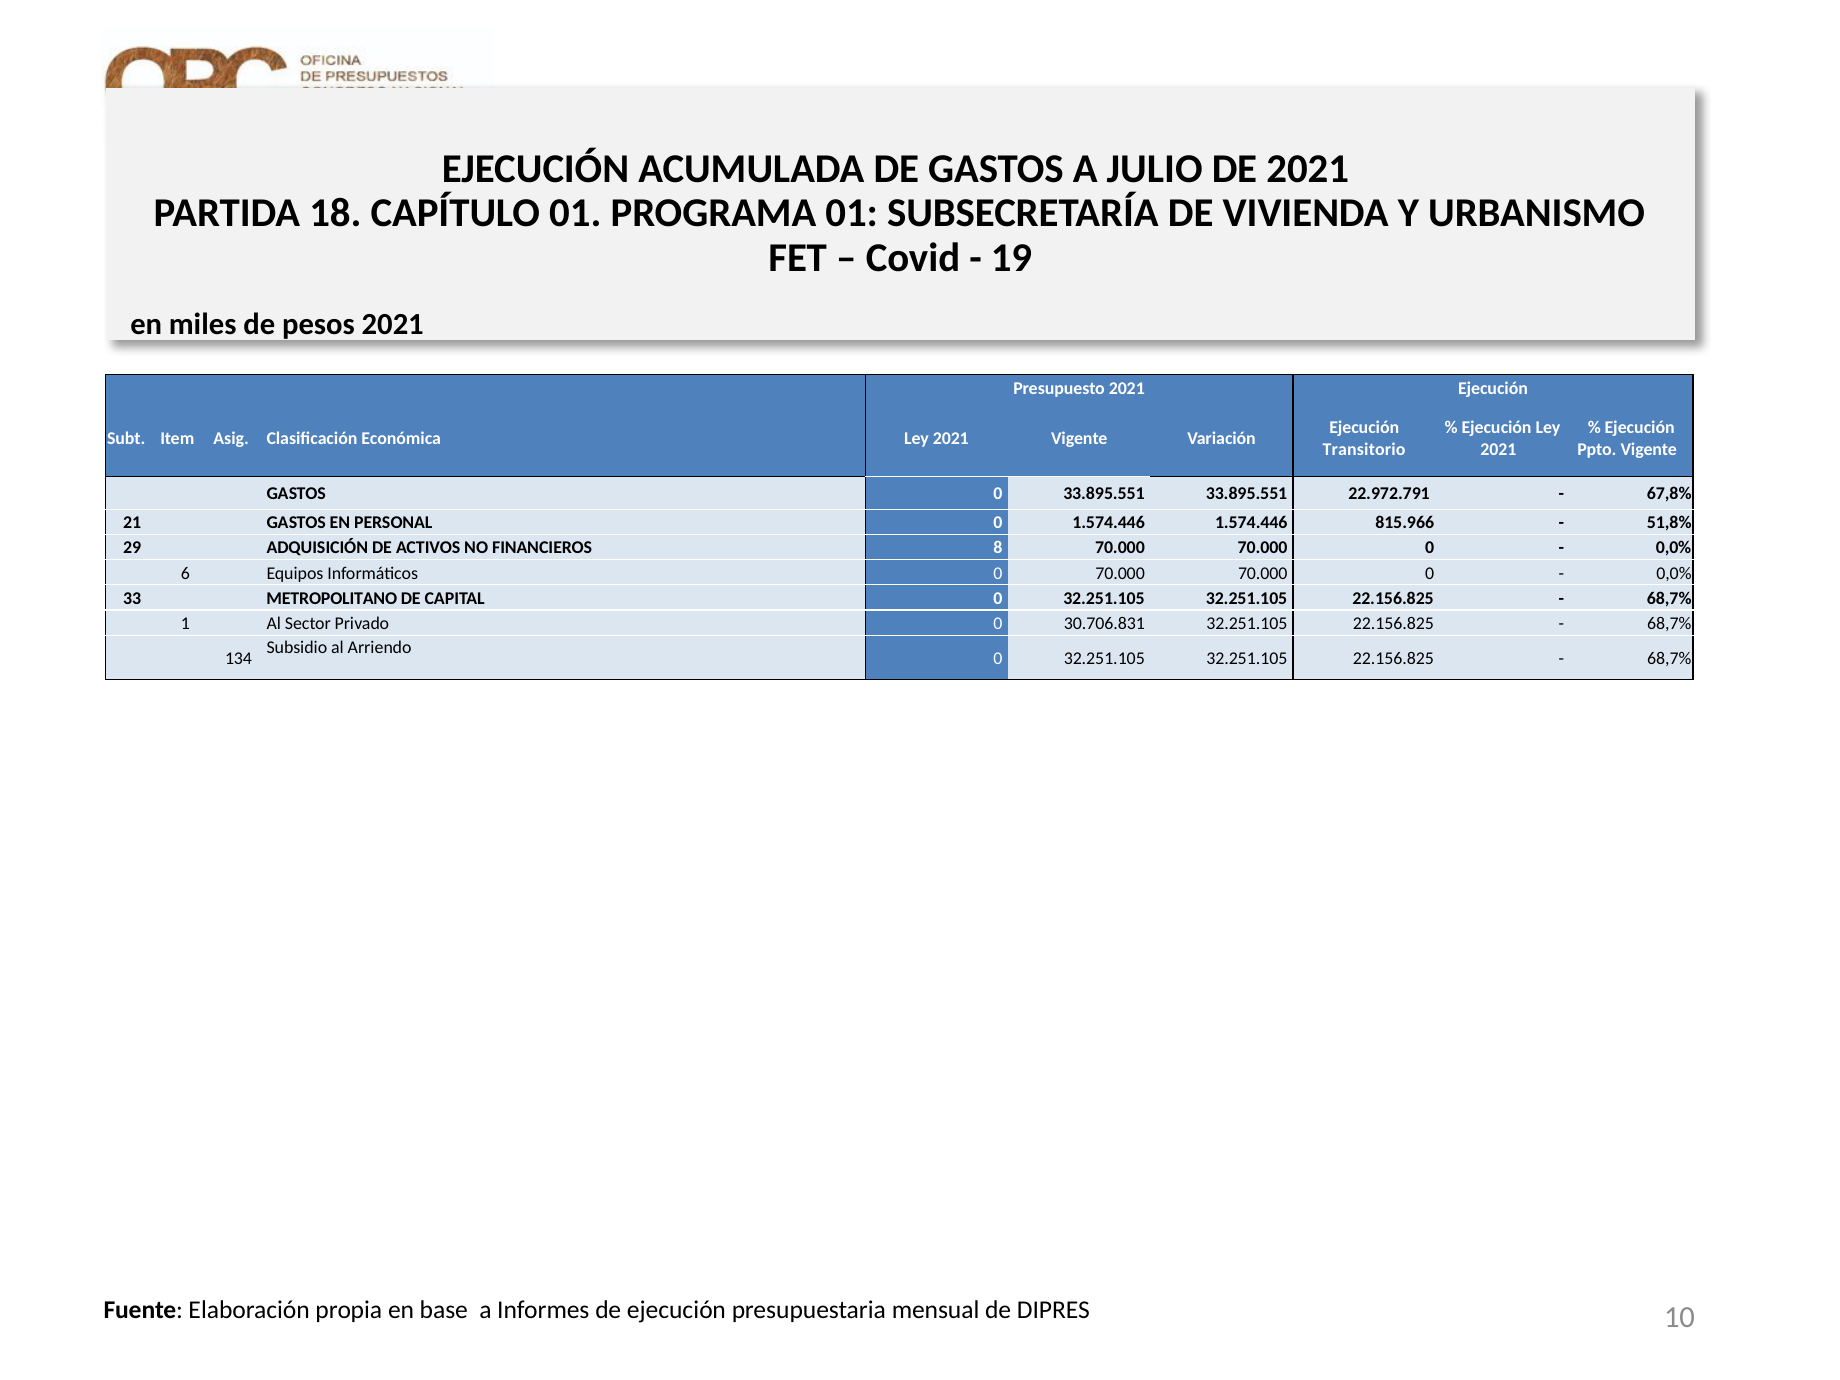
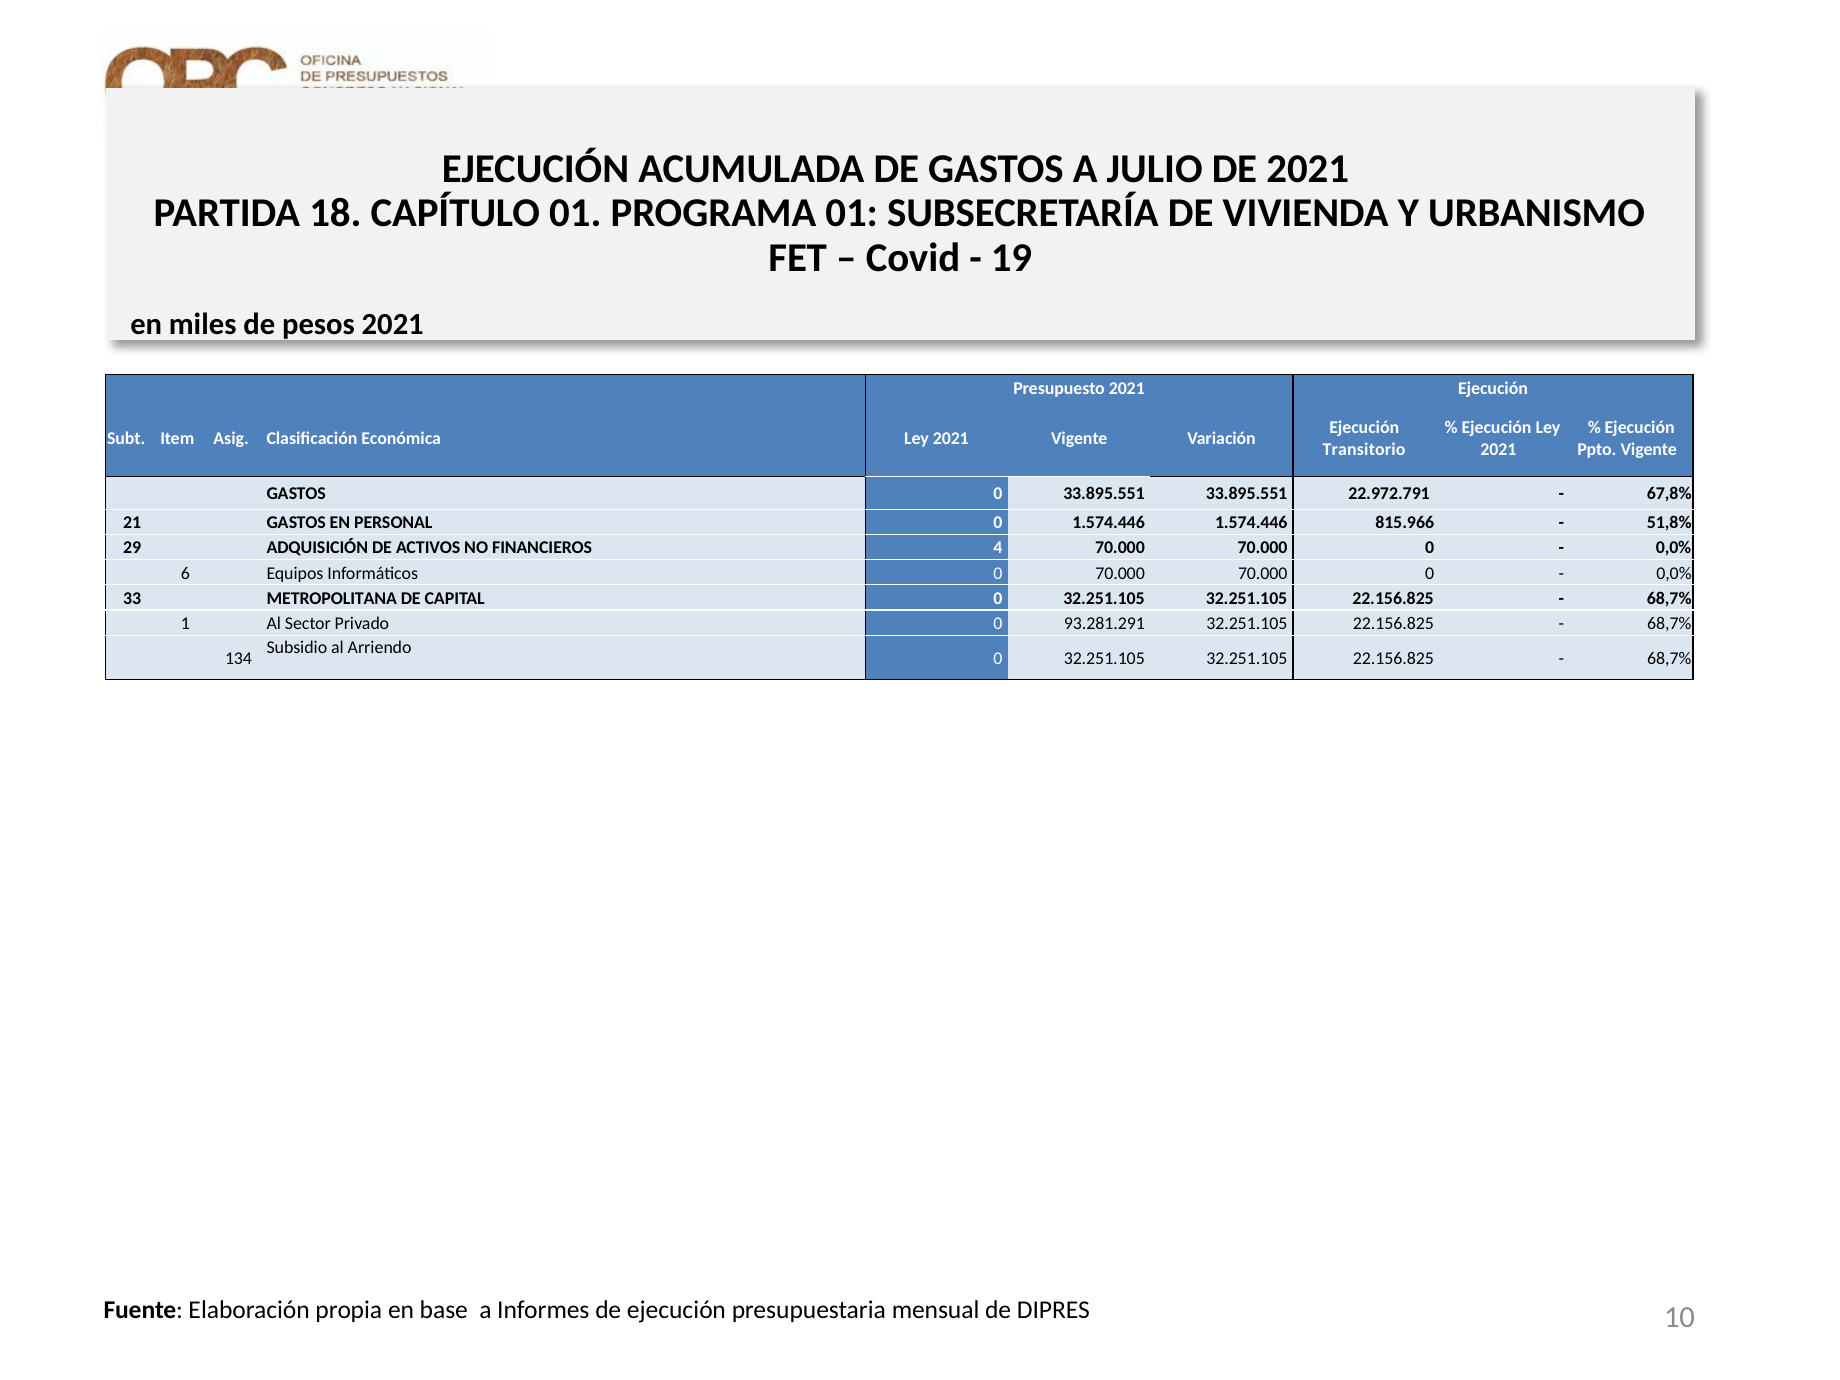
8: 8 -> 4
METROPOLITANO: METROPOLITANO -> METROPOLITANA
30.706.831: 30.706.831 -> 93.281.291
